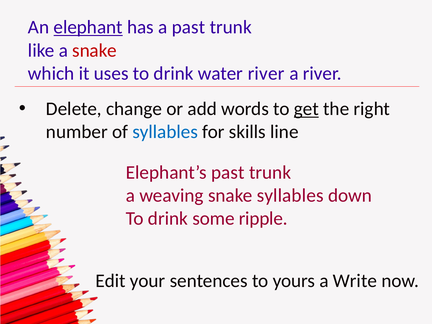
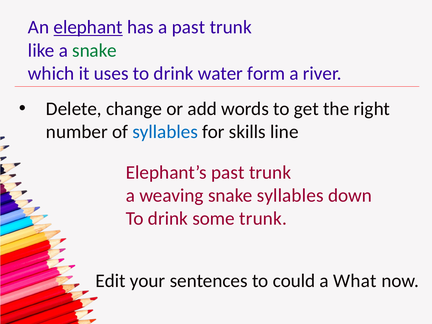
snake at (95, 50) colour: red -> green
water river: river -> form
get underline: present -> none
some ripple: ripple -> trunk
yours: yours -> could
Write: Write -> What
